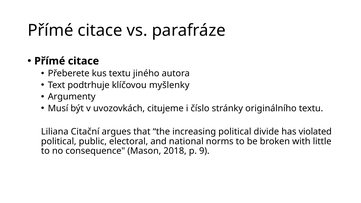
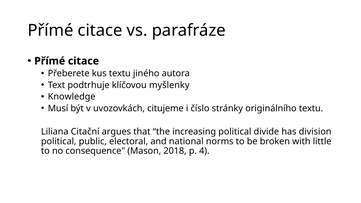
Argumenty: Argumenty -> Knowledge
violated: violated -> division
9: 9 -> 4
